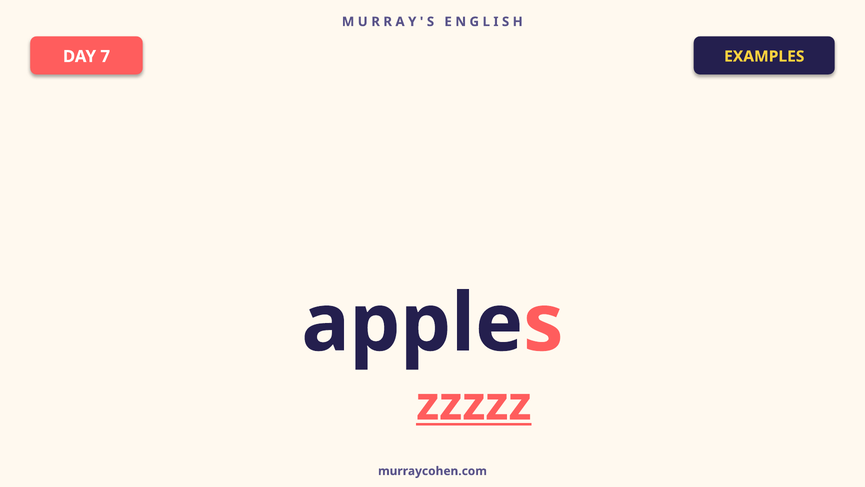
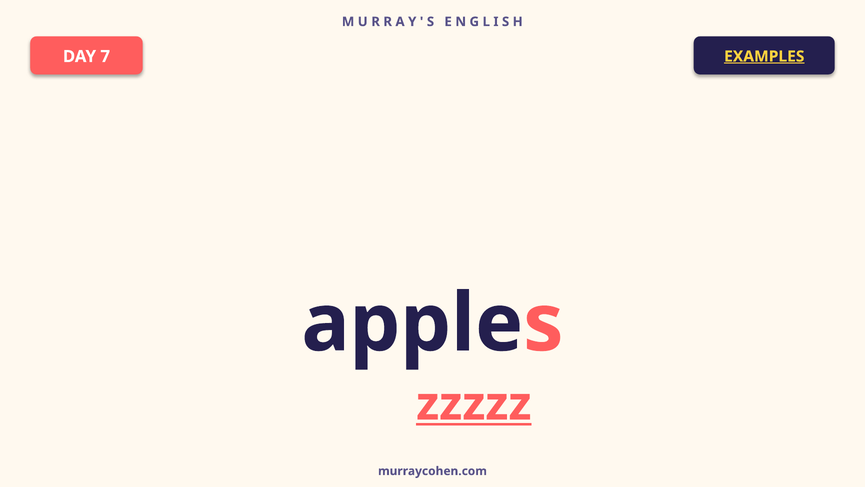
EXAMPLES underline: none -> present
